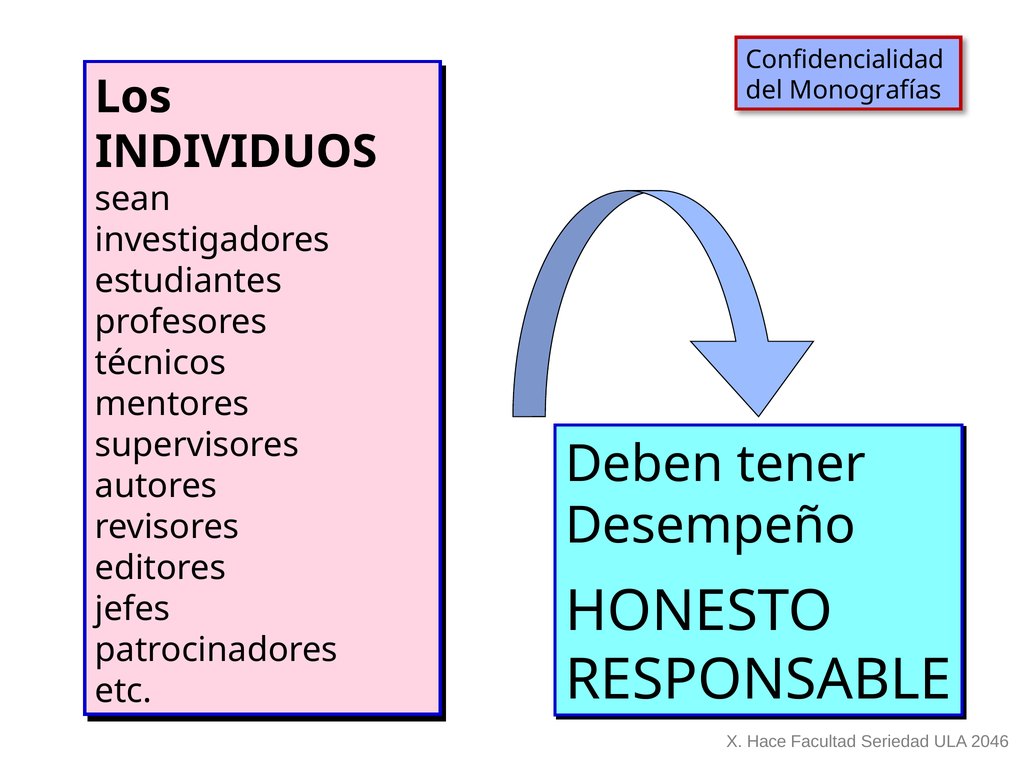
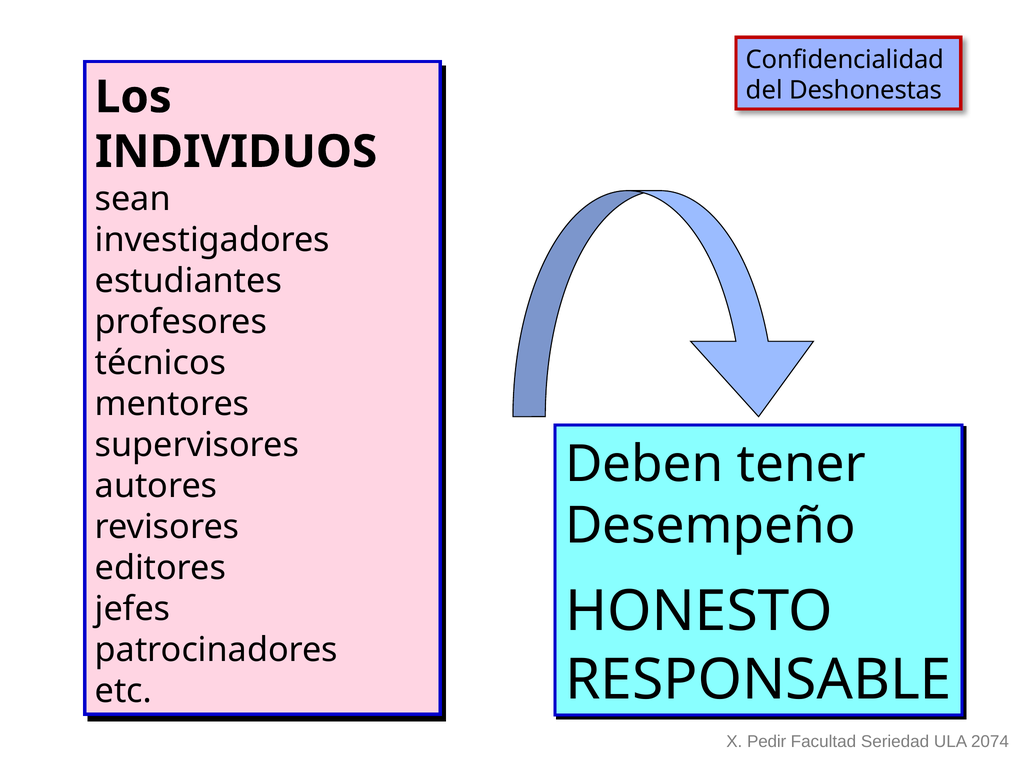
Monografías: Monografías -> Deshonestas
Hace: Hace -> Pedir
2046: 2046 -> 2074
